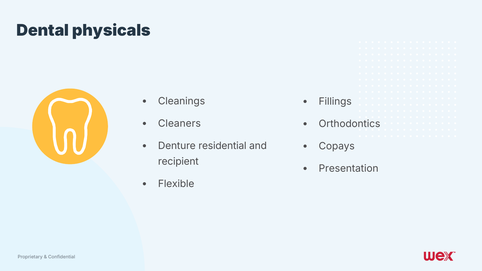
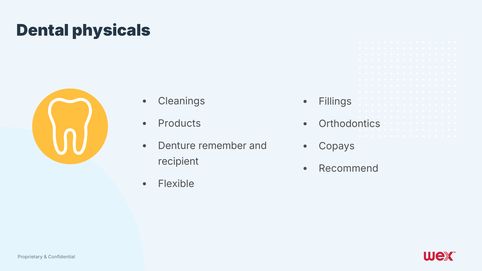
Cleaners: Cleaners -> Products
residential: residential -> remember
Presentation: Presentation -> Recommend
